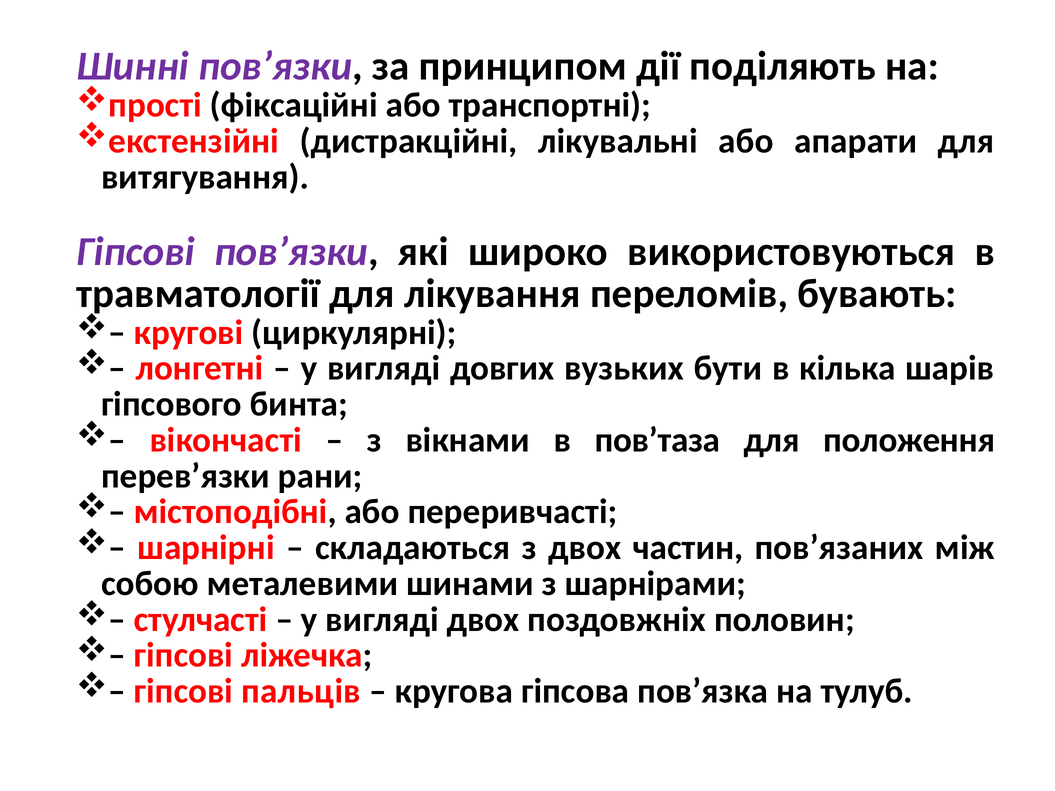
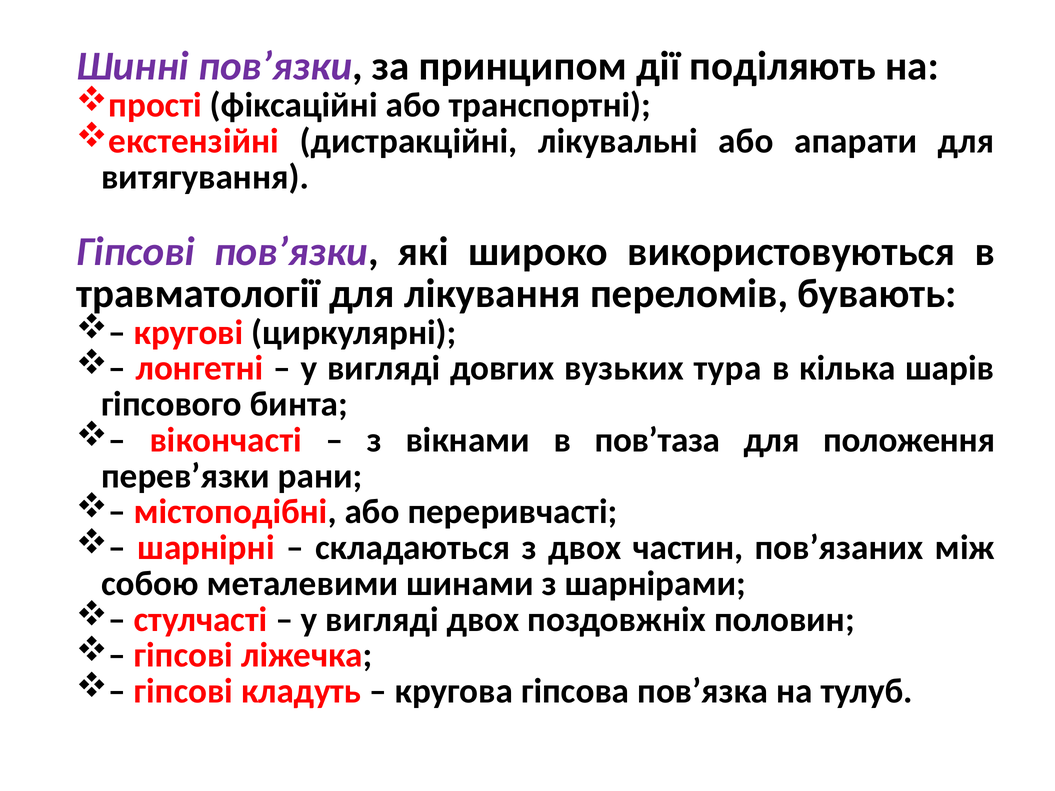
бути: бути -> тура
пальців: пальців -> кладуть
